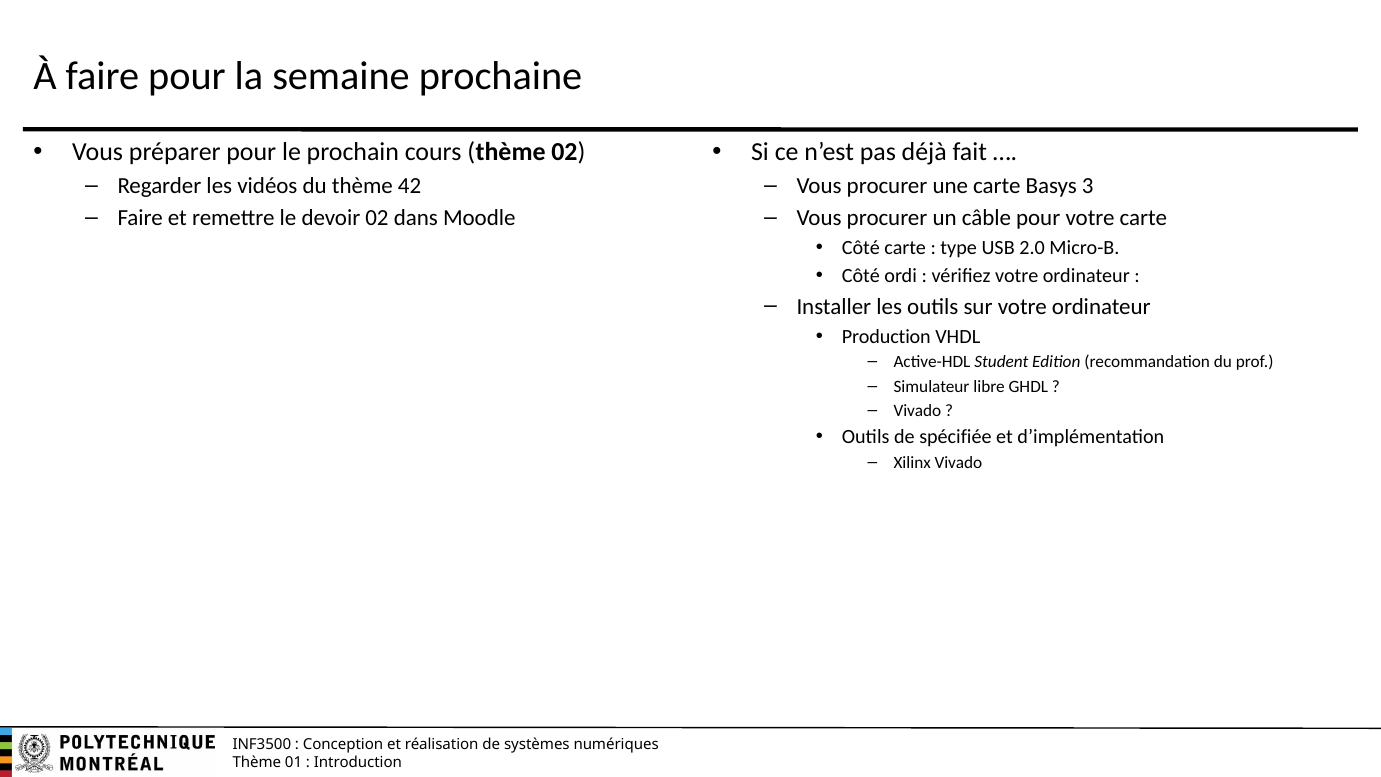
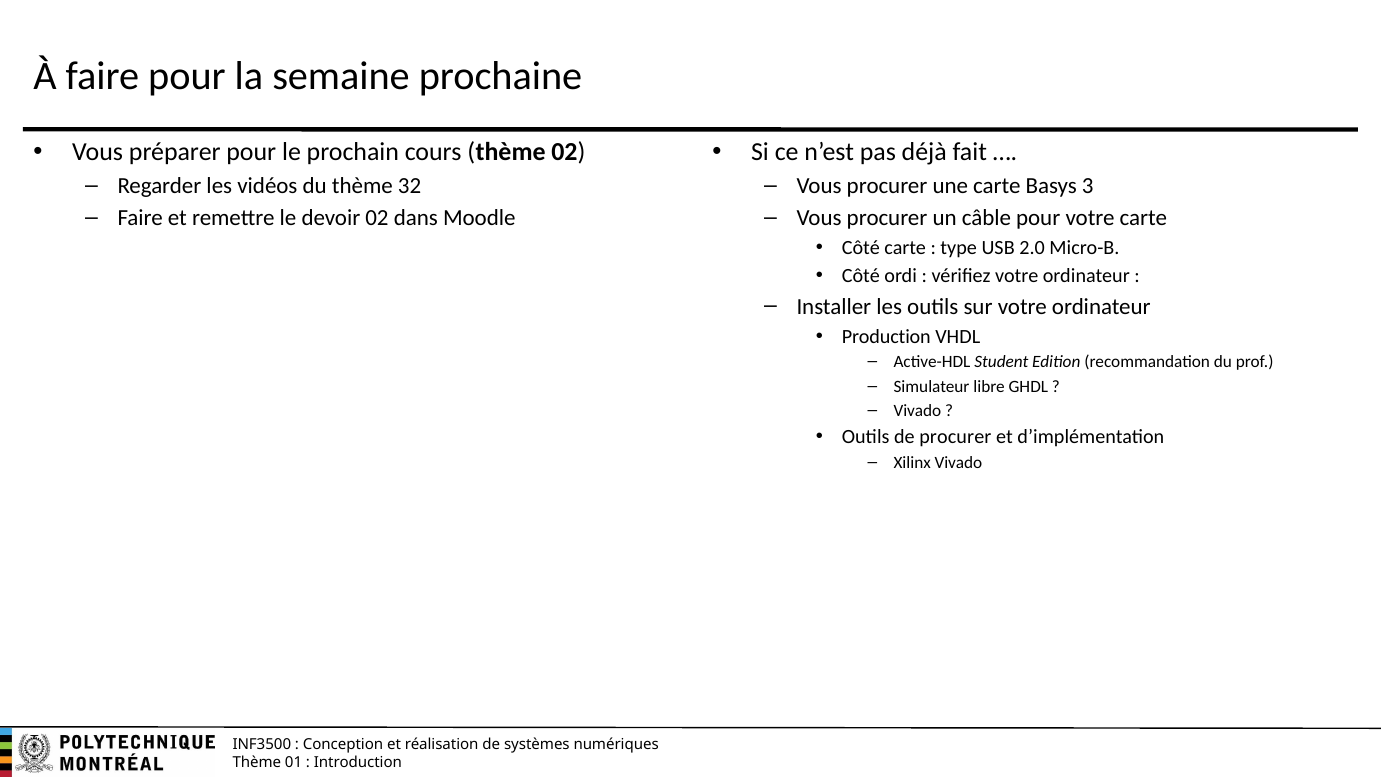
42: 42 -> 32
de spécifiée: spécifiée -> procurer
